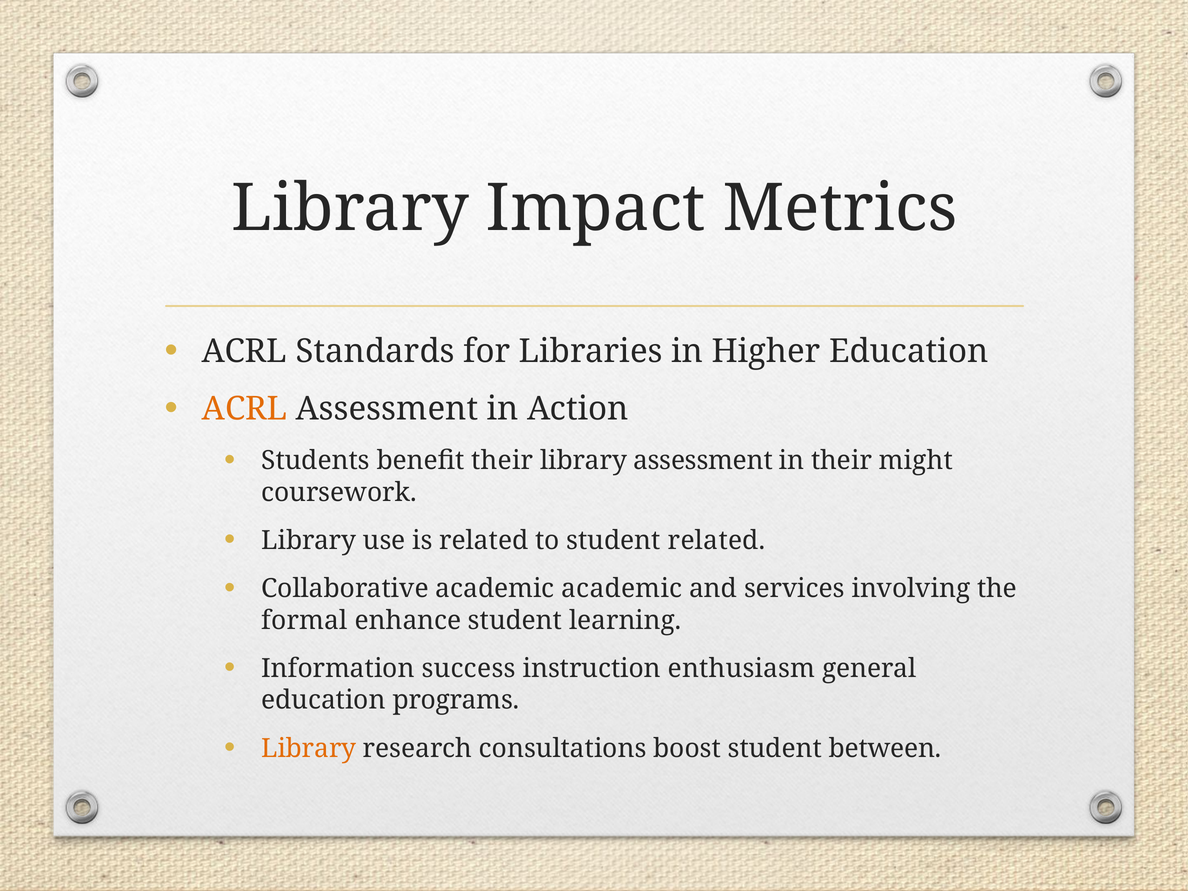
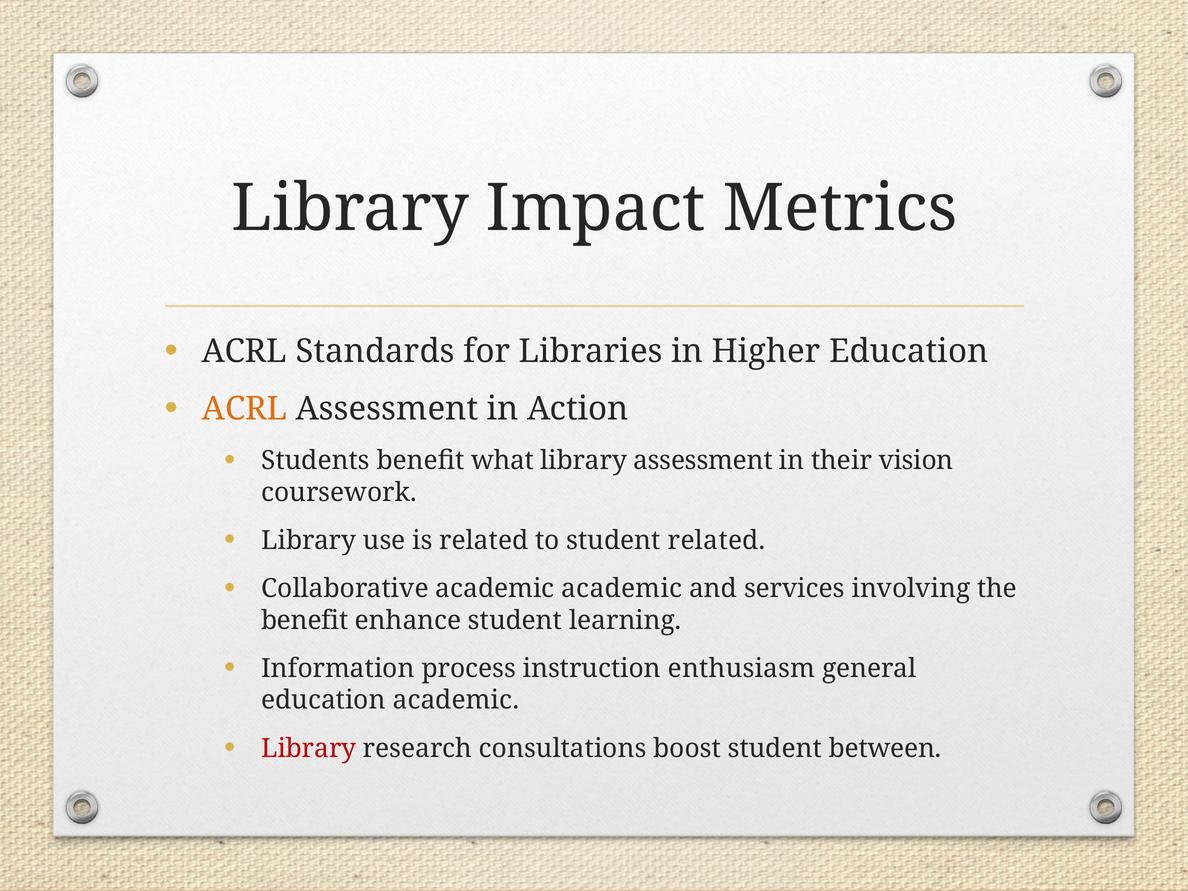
benefit their: their -> what
might: might -> vision
formal at (304, 620): formal -> benefit
success: success -> process
education programs: programs -> academic
Library at (309, 748) colour: orange -> red
